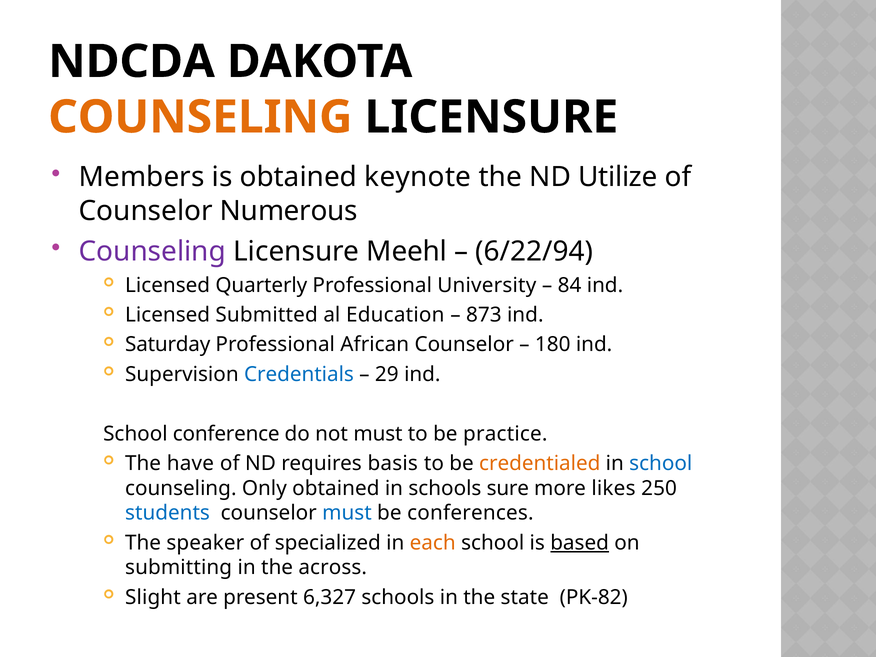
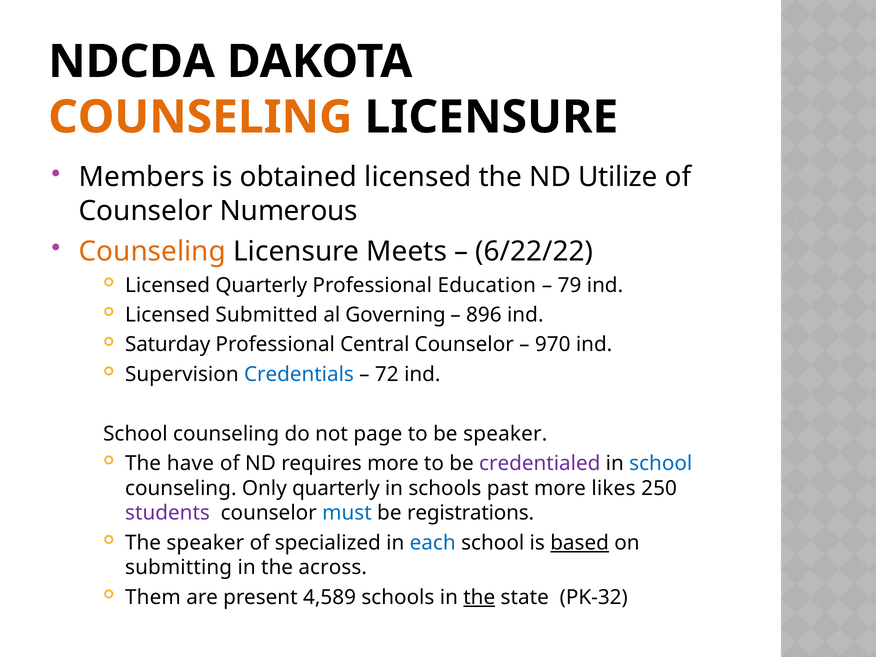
obtained keynote: keynote -> licensed
Counseling at (152, 252) colour: purple -> orange
Meehl: Meehl -> Meets
6/22/94: 6/22/94 -> 6/22/22
University: University -> Education
84: 84 -> 79
Education: Education -> Governing
873: 873 -> 896
African: African -> Central
180: 180 -> 970
29: 29 -> 72
conference at (226, 434): conference -> counseling
not must: must -> page
be practice: practice -> speaker
requires basis: basis -> more
credentialed colour: orange -> purple
Only obtained: obtained -> quarterly
sure: sure -> past
students colour: blue -> purple
conferences: conferences -> registrations
each colour: orange -> blue
Slight: Slight -> Them
6,327: 6,327 -> 4,589
the at (479, 597) underline: none -> present
PK-82: PK-82 -> PK-32
